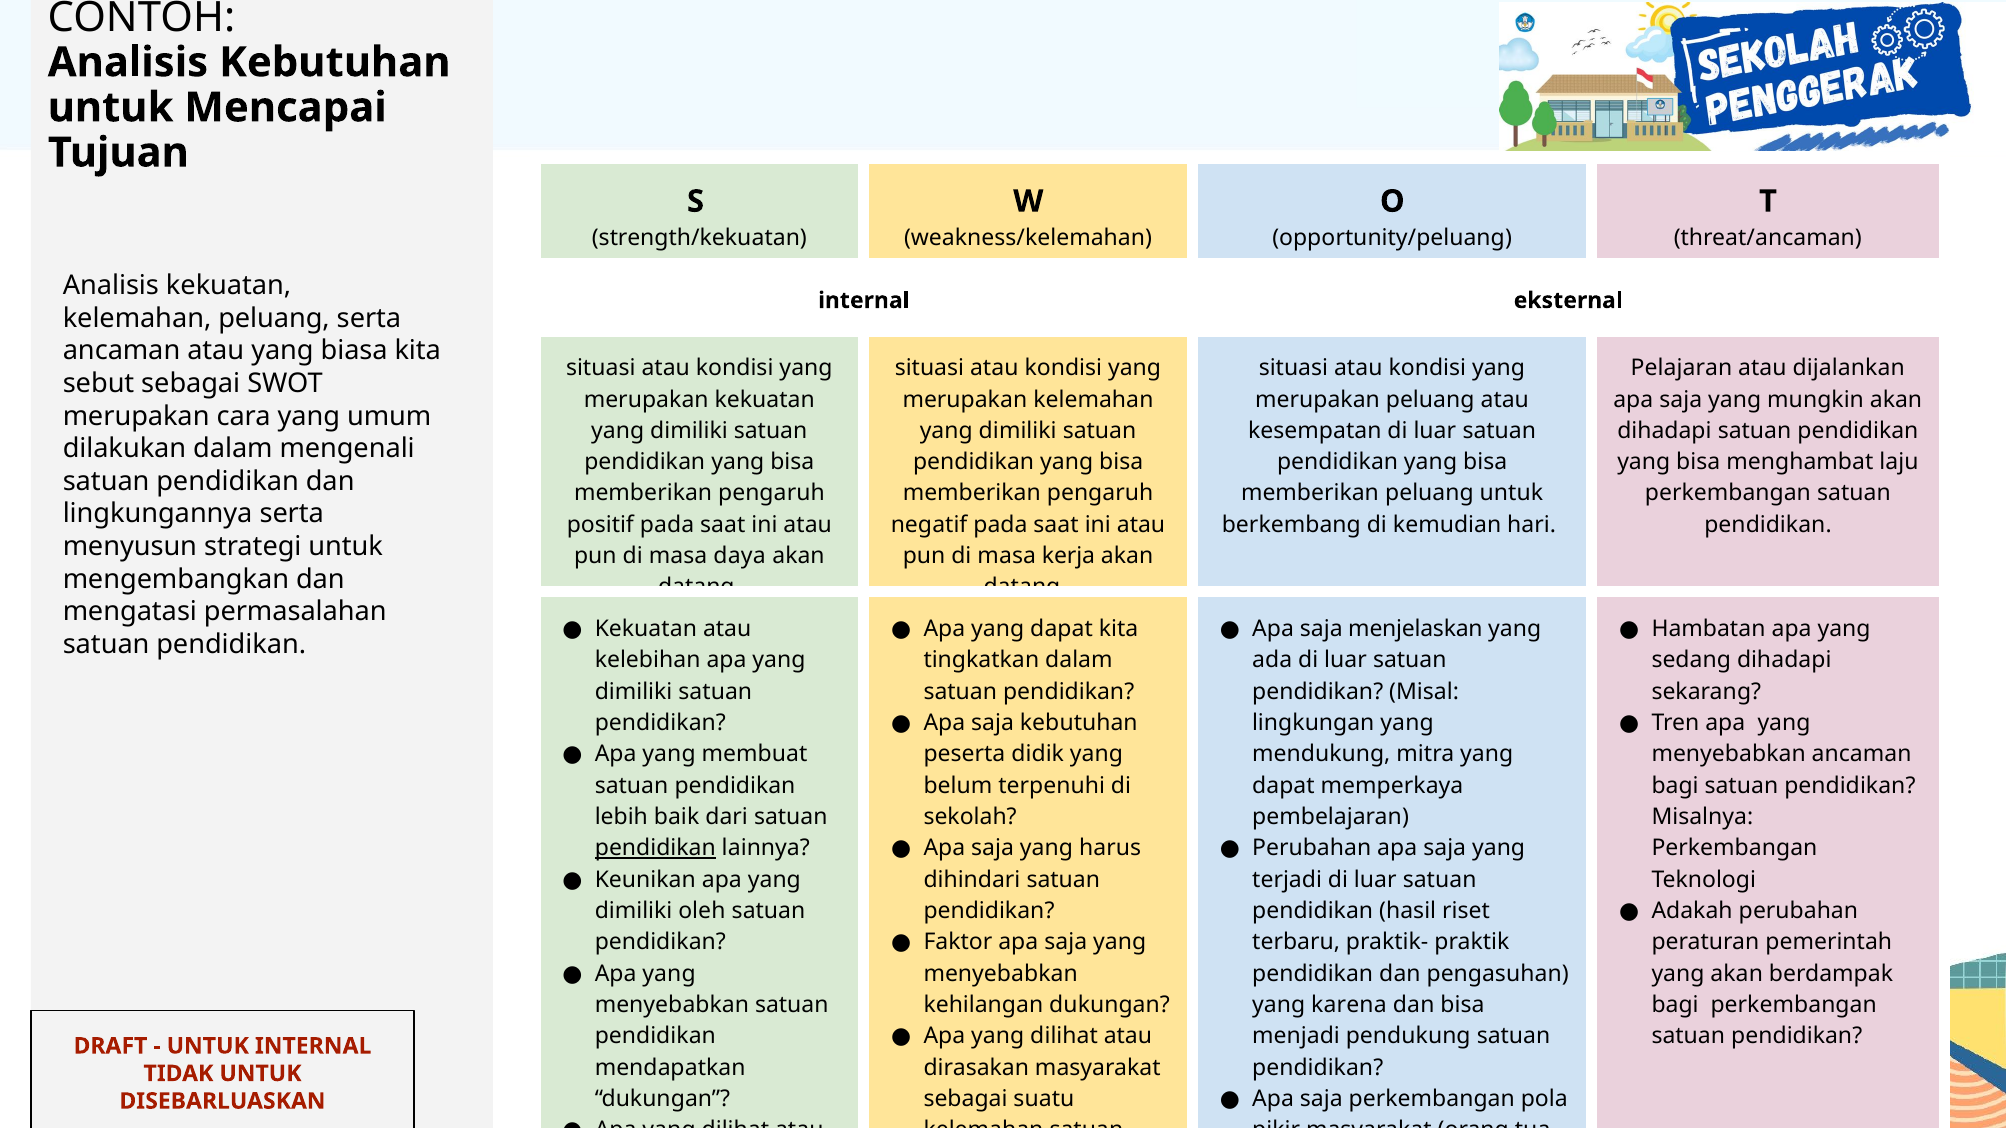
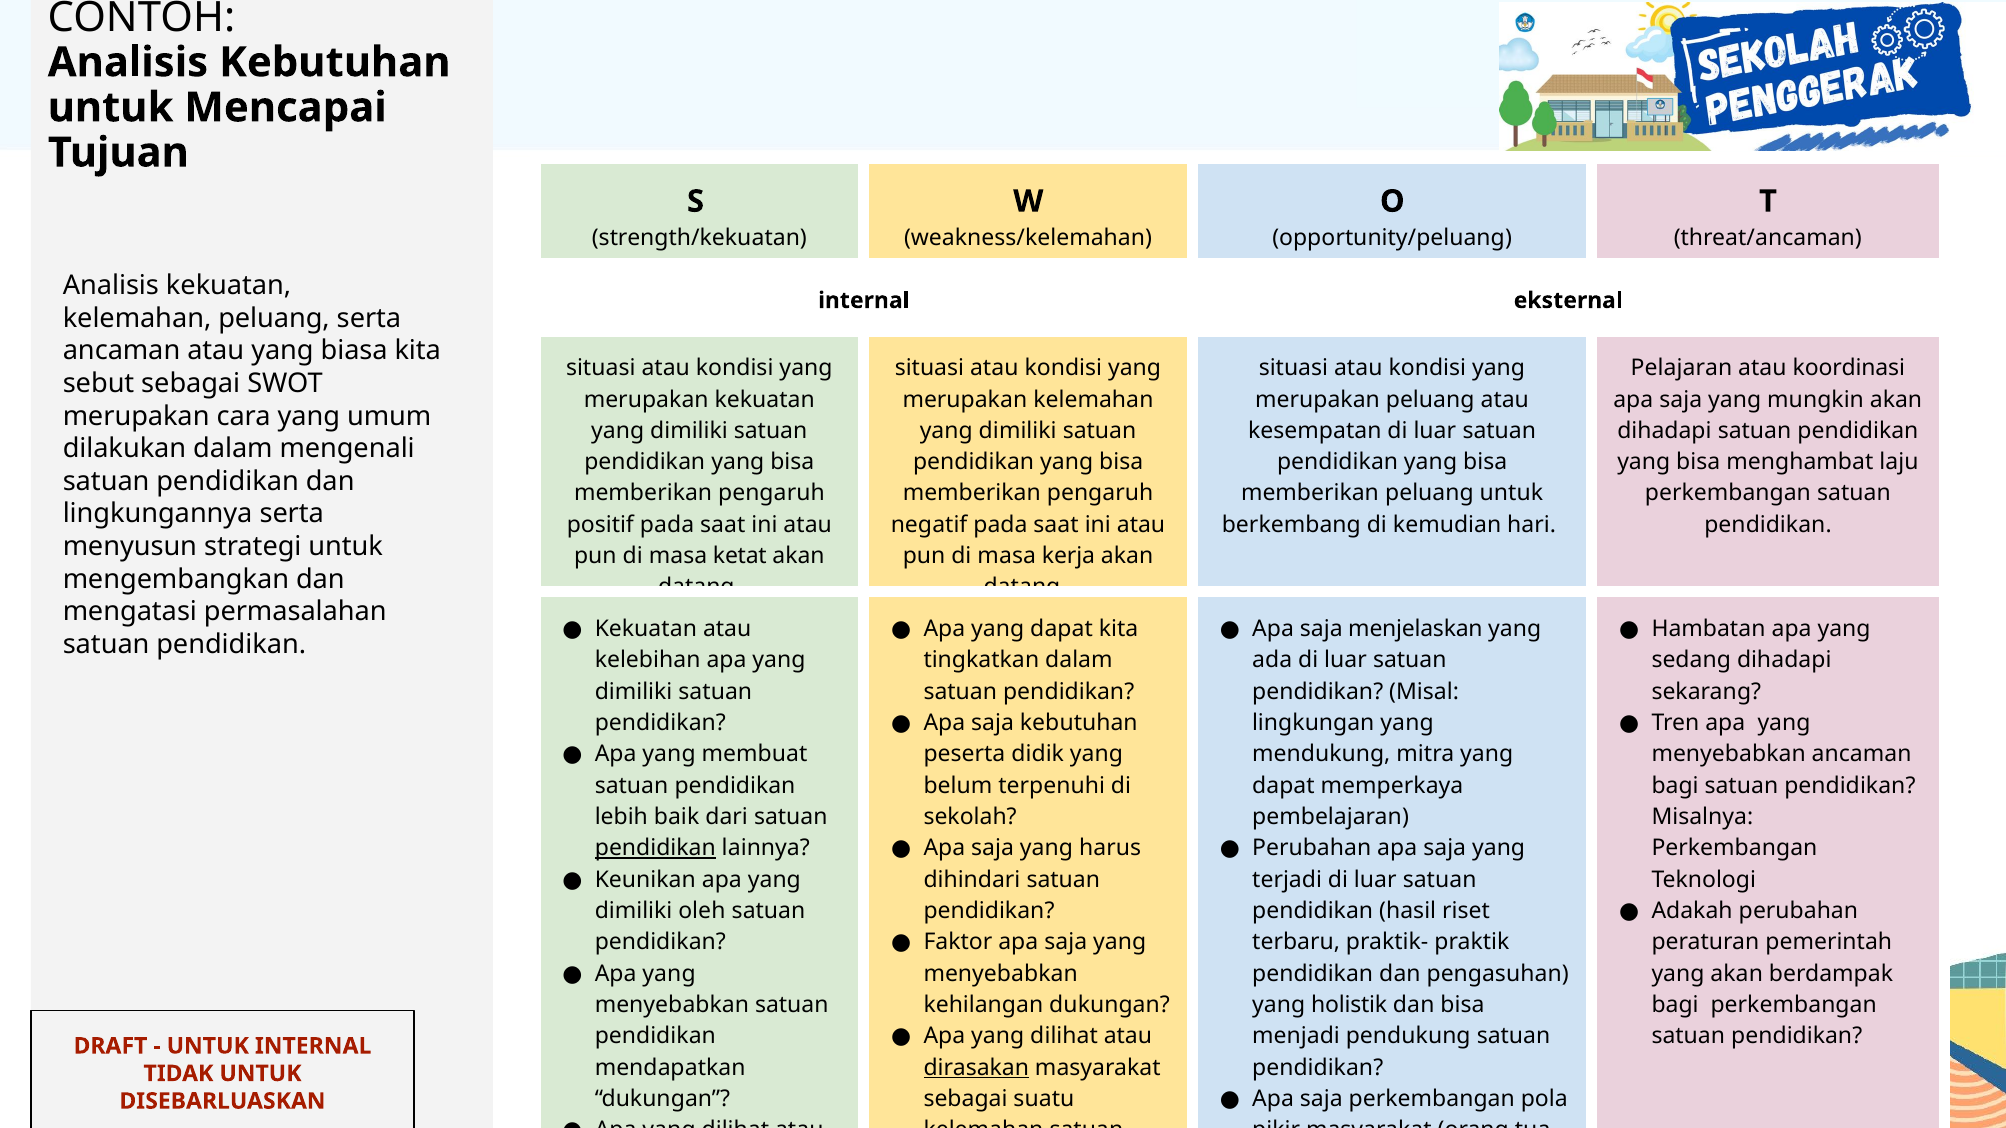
dijalankan: dijalankan -> koordinasi
daya: daya -> ketat
karena: karena -> holistik
dirasakan at (976, 1068) underline: none -> present
